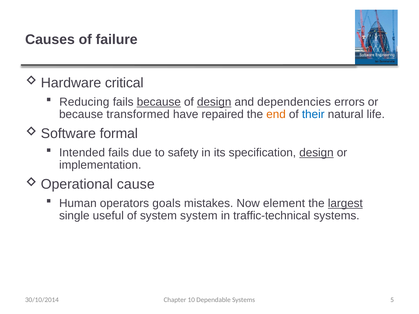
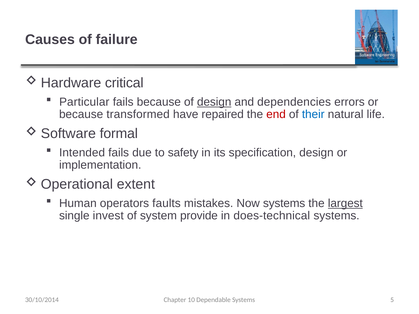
Reducing: Reducing -> Particular
because at (159, 102) underline: present -> none
end colour: orange -> red
design at (316, 153) underline: present -> none
cause: cause -> extent
goals: goals -> faults
Now element: element -> systems
useful: useful -> invest
system system: system -> provide
traffic-technical: traffic-technical -> does-technical
